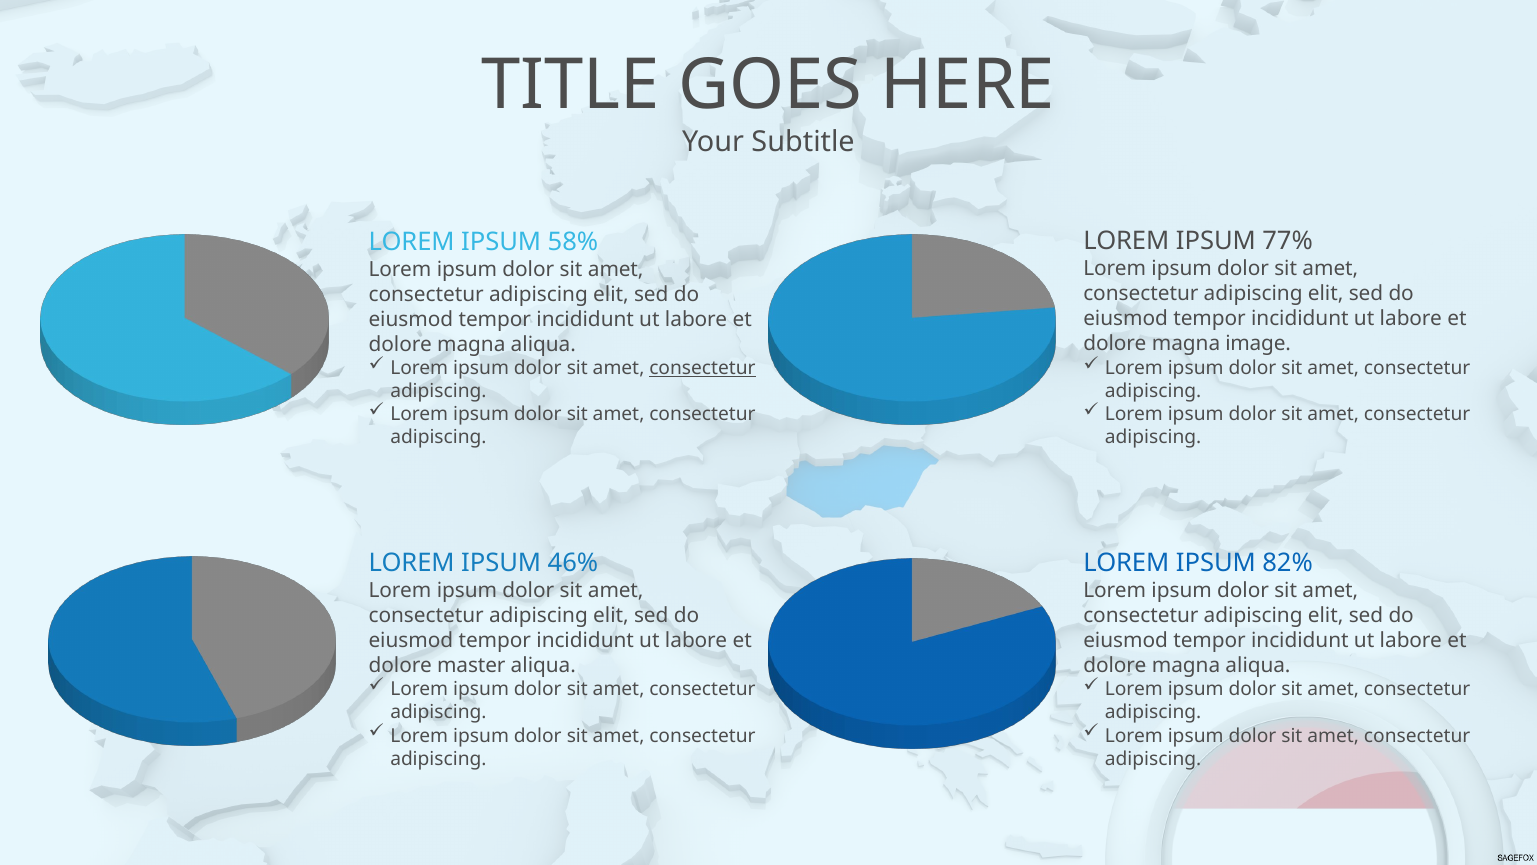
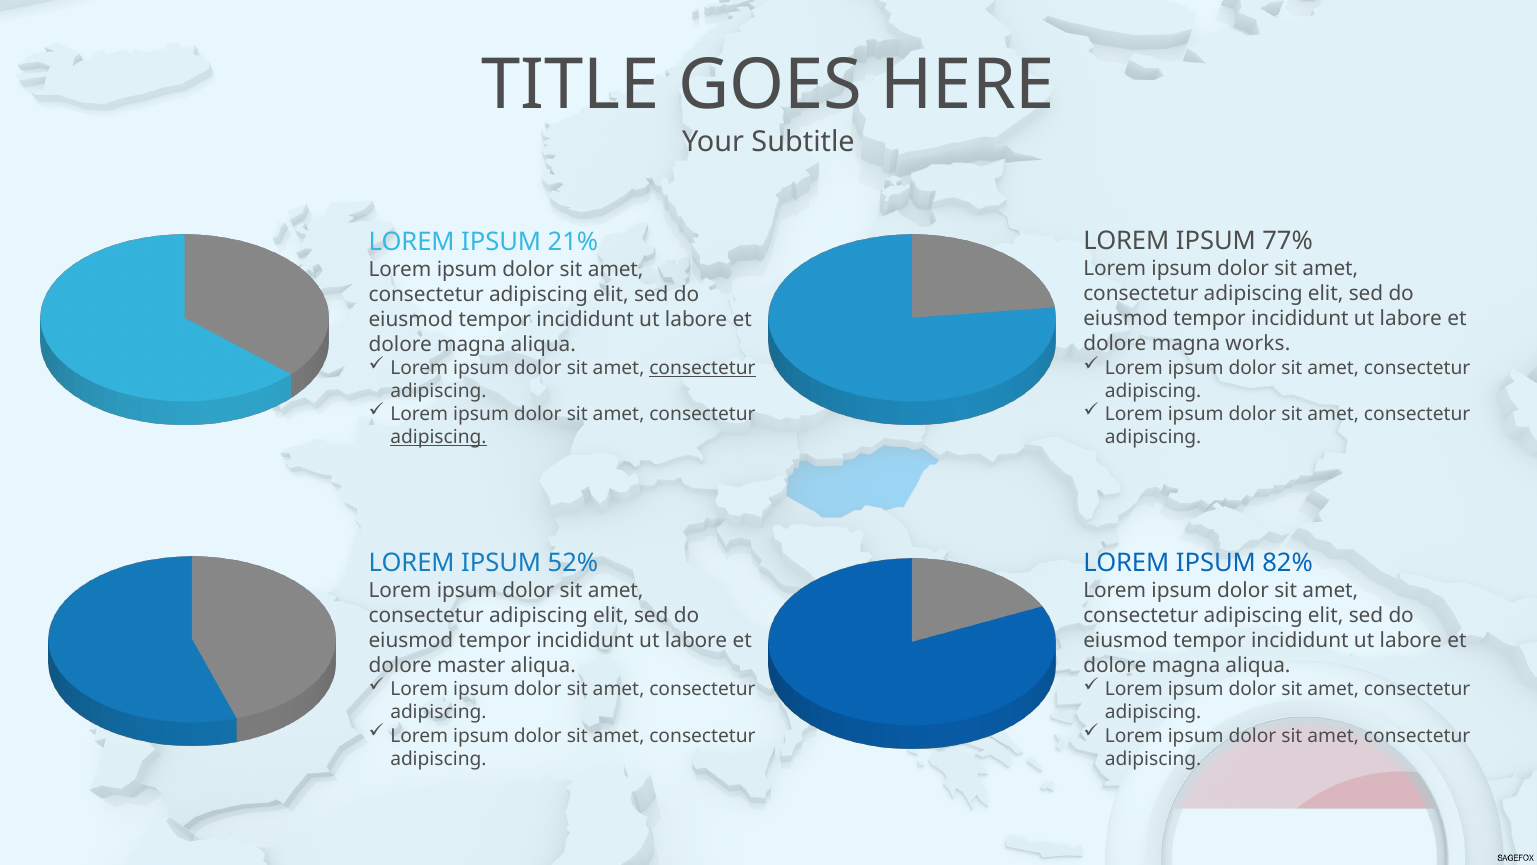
58%: 58% -> 21%
image: image -> works
adipiscing at (438, 437) underline: none -> present
46%: 46% -> 52%
